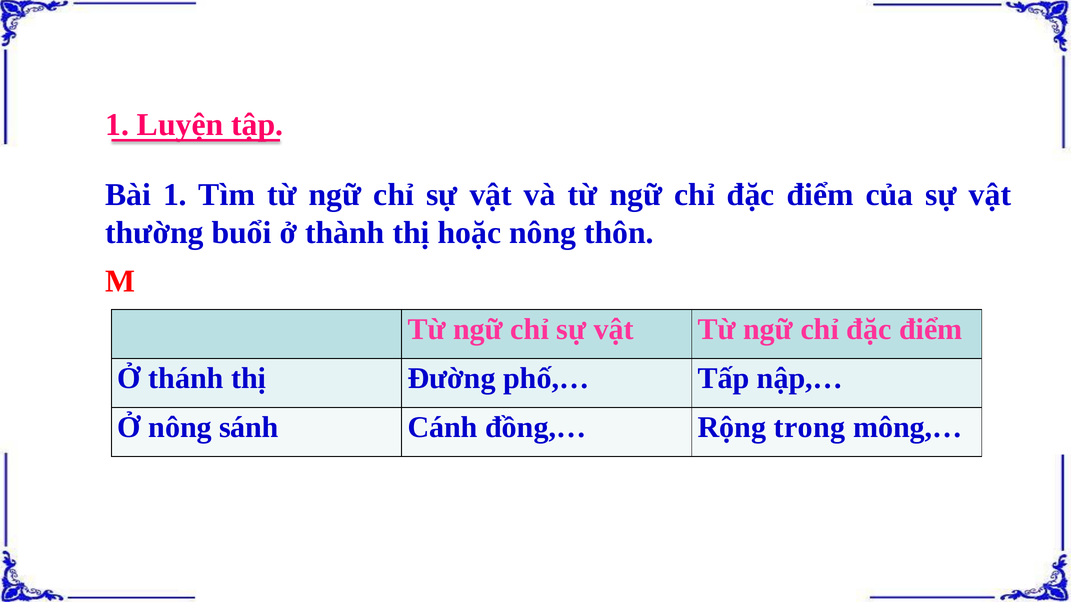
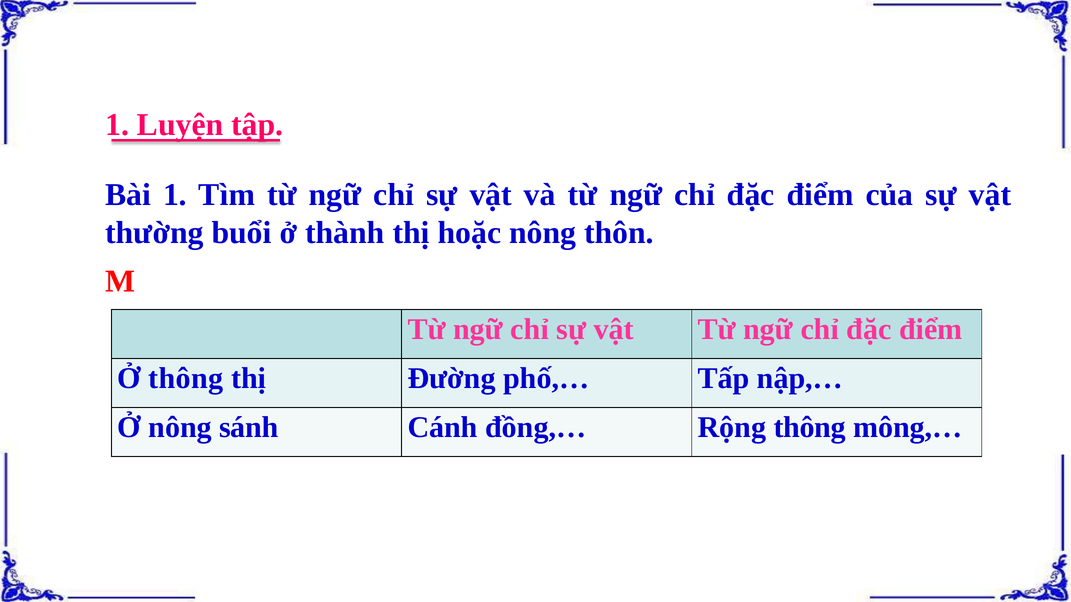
Ở thánh: thánh -> thông
Rộng trong: trong -> thông
